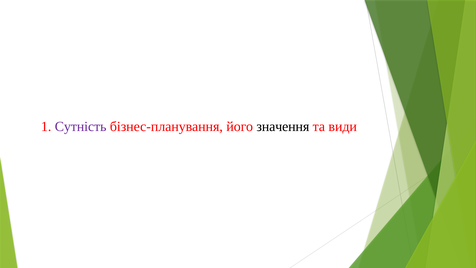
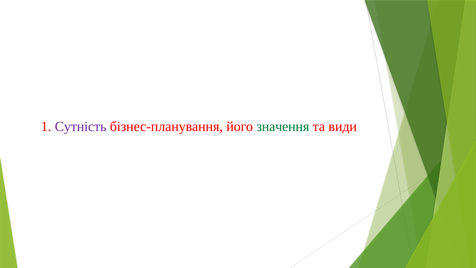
значення colour: black -> green
